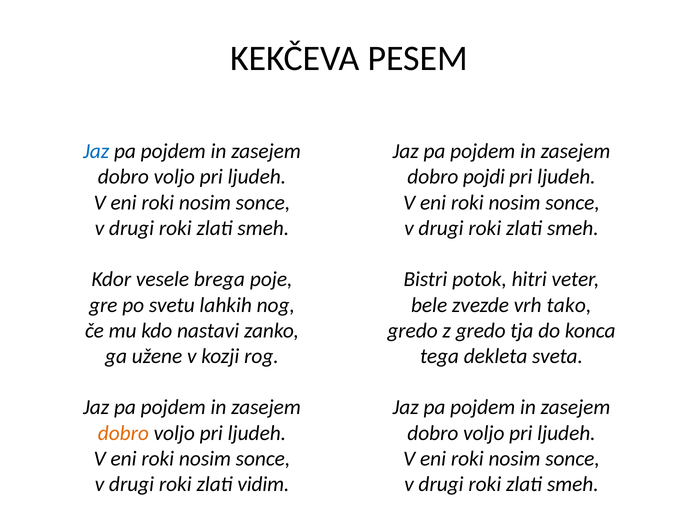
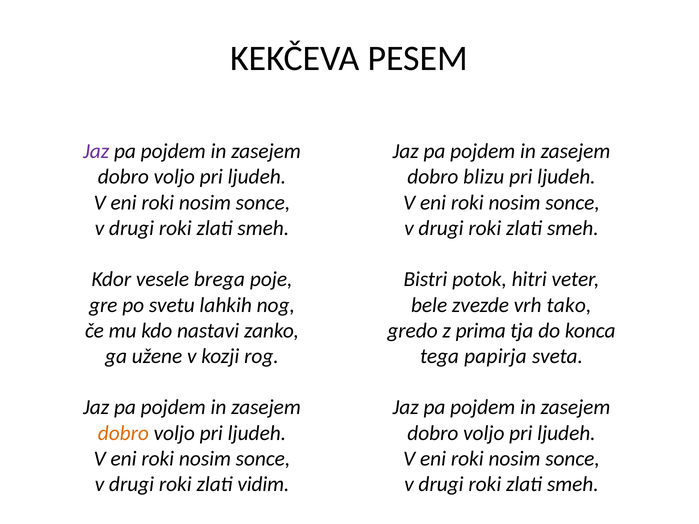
Jaz at (96, 151) colour: blue -> purple
pojdi: pojdi -> blizu
z gredo: gredo -> prima
dekleta: dekleta -> papirja
